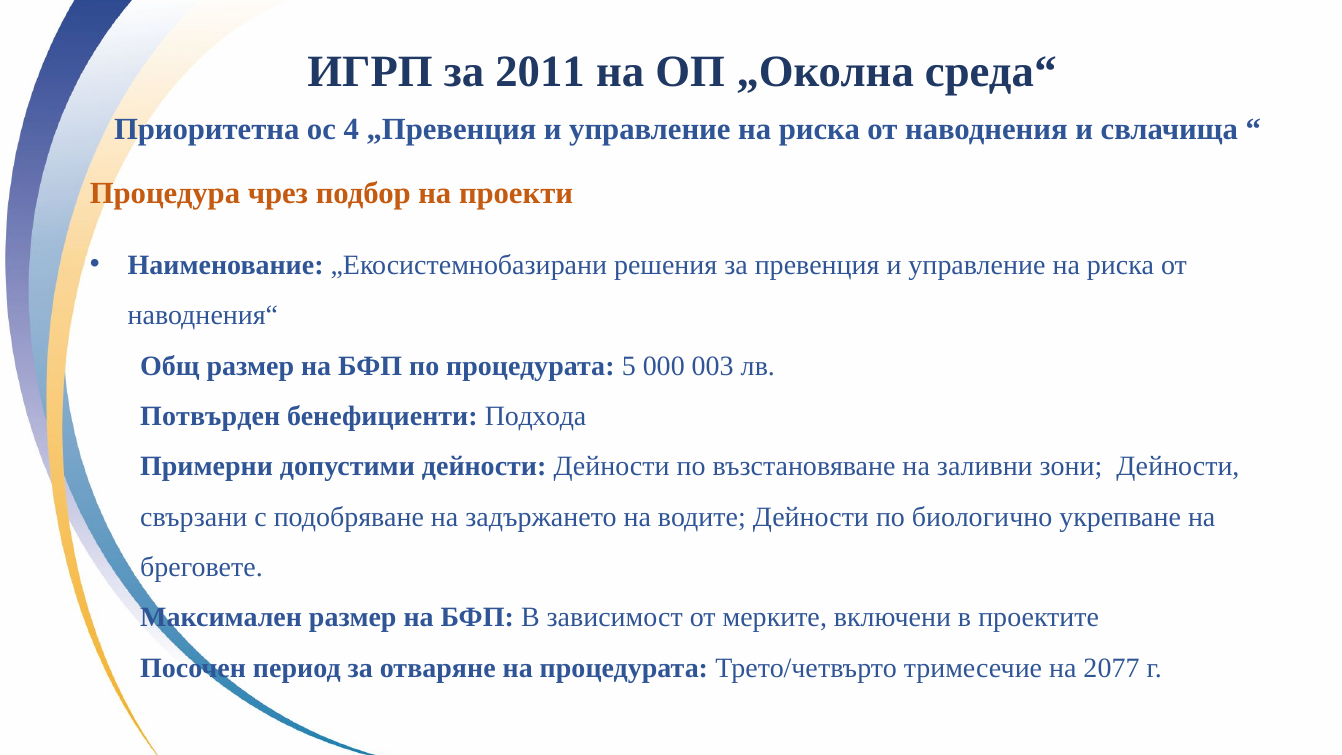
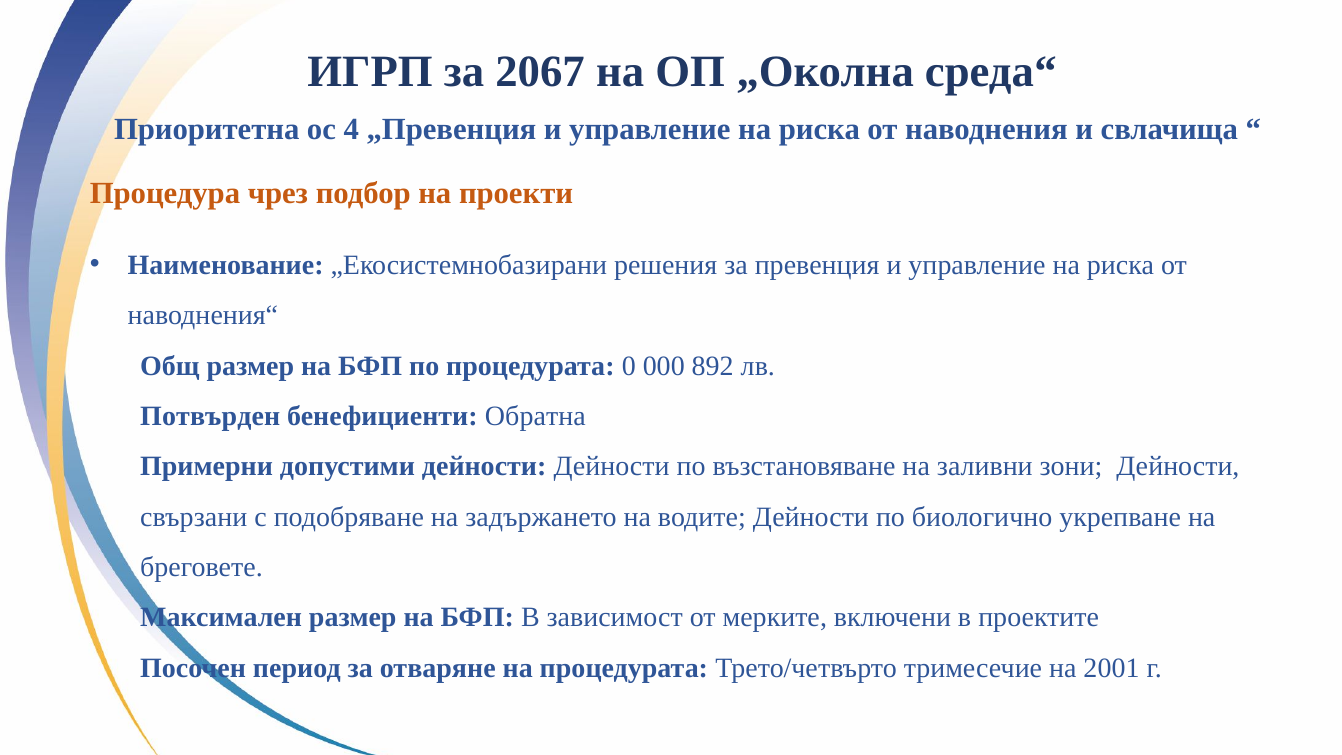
2011: 2011 -> 2067
5: 5 -> 0
003: 003 -> 892
Подхода: Подхода -> Обратна
2077: 2077 -> 2001
